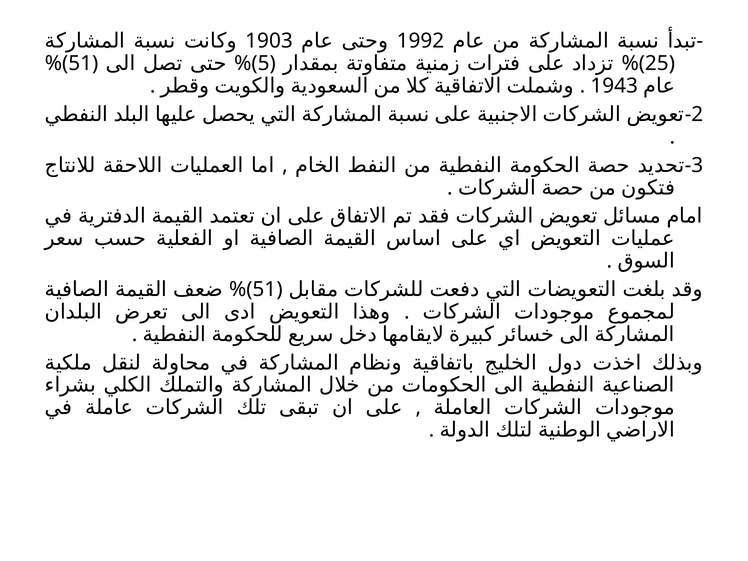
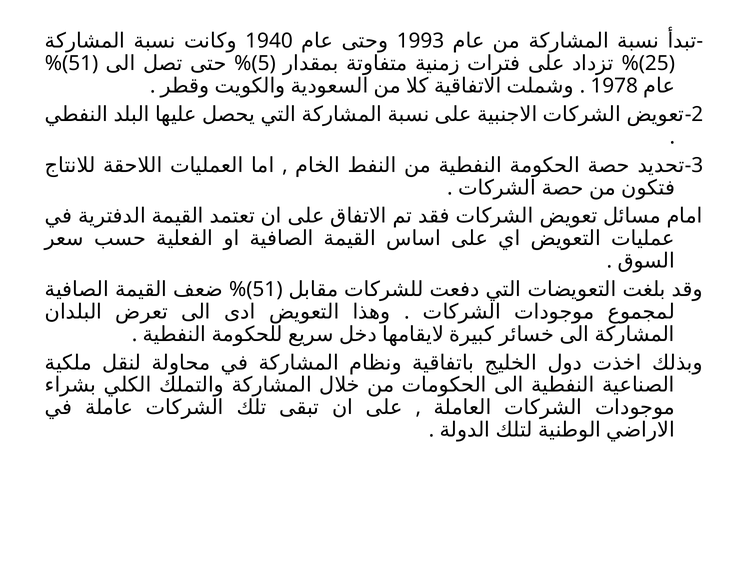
1903: 1903 -> 1940
1992: 1992 -> 1993
1943: 1943 -> 1978
